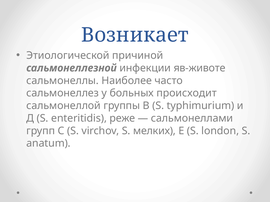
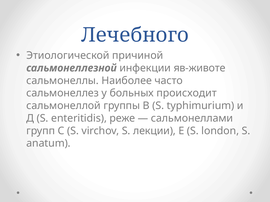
Возникает: Возникает -> Лечебного
мелких: мелких -> лекции
